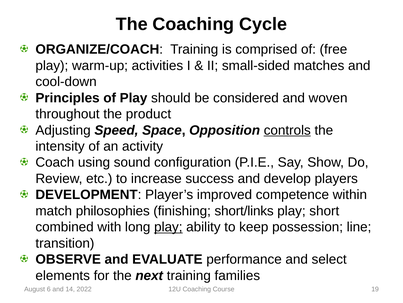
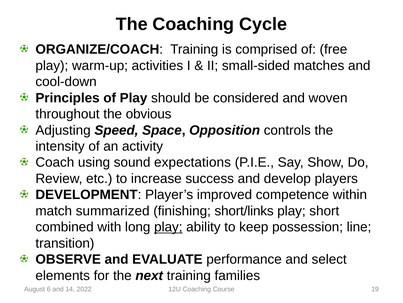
product: product -> obvious
controls underline: present -> none
configuration: configuration -> expectations
philosophies: philosophies -> summarized
